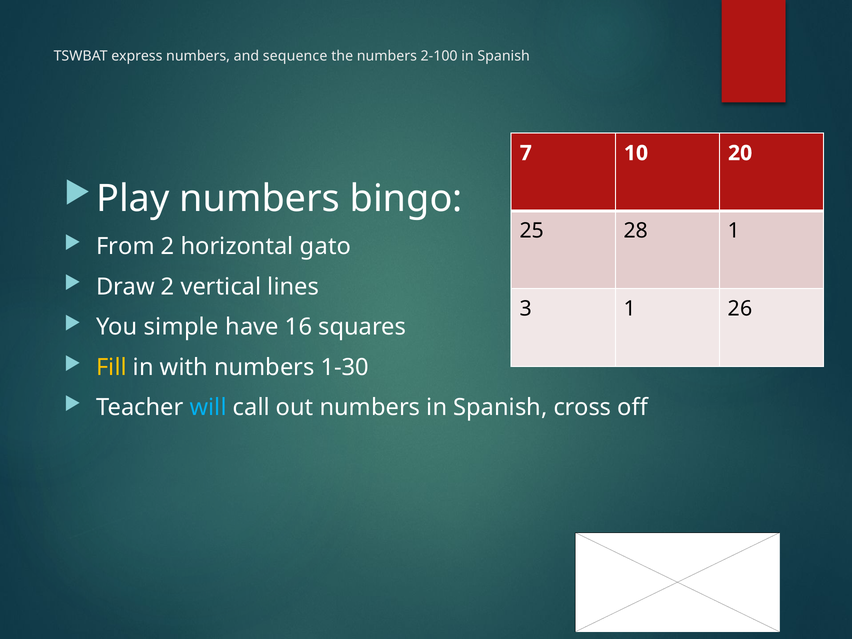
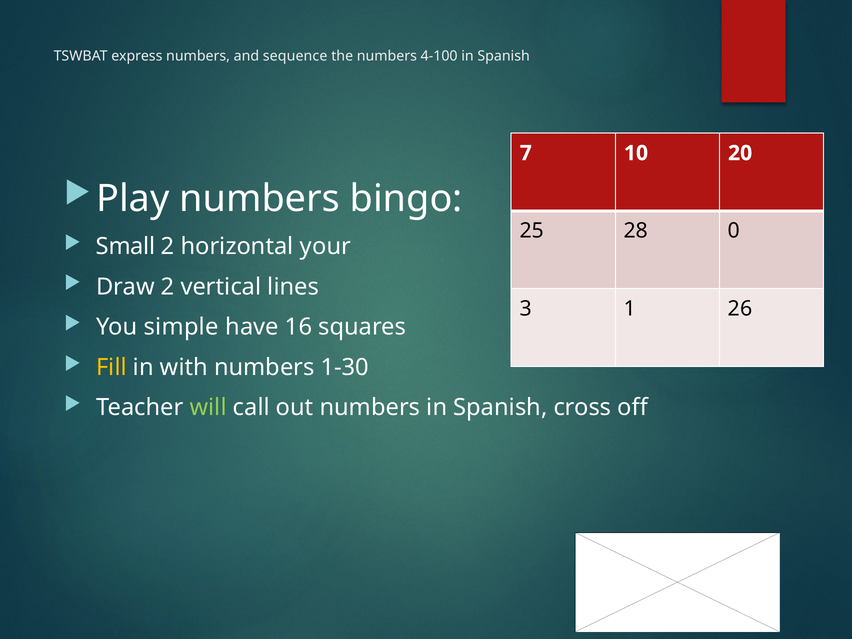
2-100: 2-100 -> 4-100
28 1: 1 -> 0
From: From -> Small
gato: gato -> your
will colour: light blue -> light green
